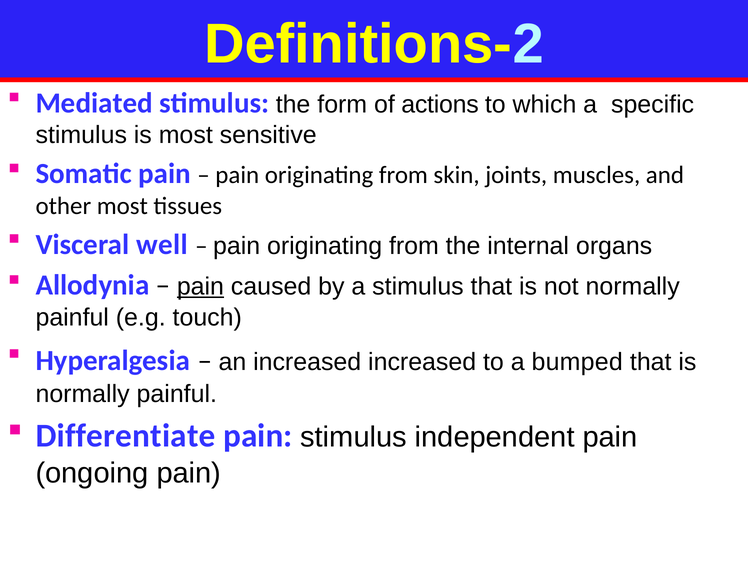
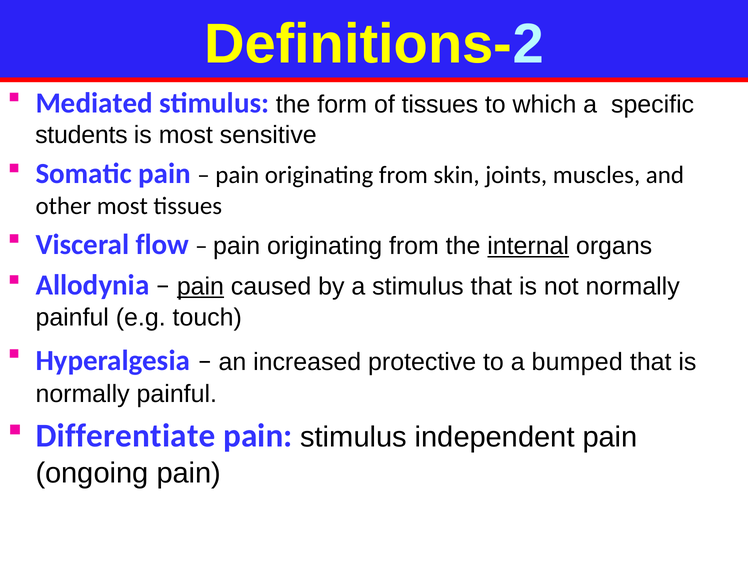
of actions: actions -> tissues
stimulus at (81, 135): stimulus -> students
well: well -> flow
internal underline: none -> present
increased increased: increased -> protective
